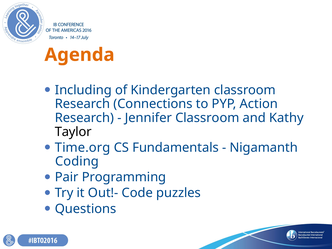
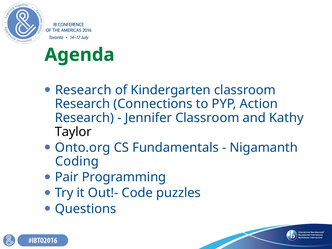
Agenda colour: orange -> green
Including at (83, 90): Including -> Research
Time.org: Time.org -> Onto.org
